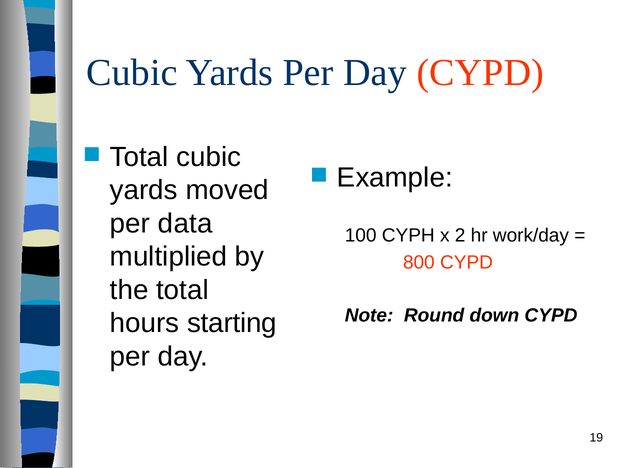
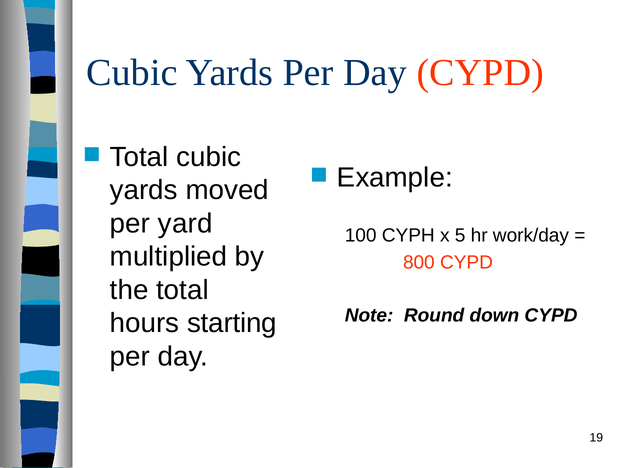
data: data -> yard
2: 2 -> 5
